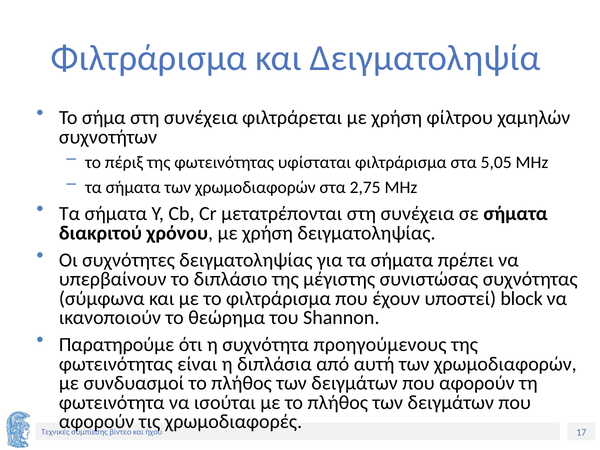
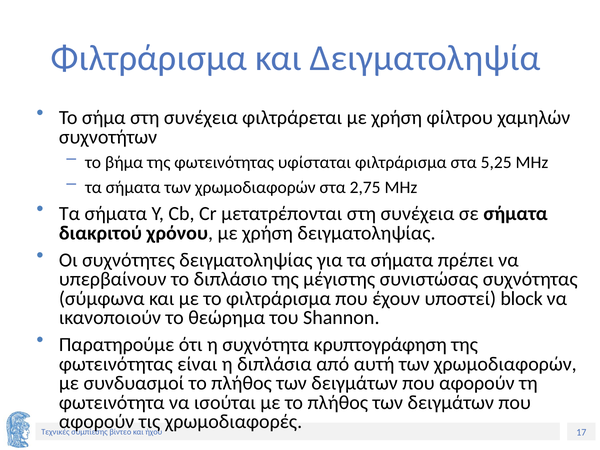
πέριξ: πέριξ -> βήμα
5,05: 5,05 -> 5,25
προηγούμενους: προηγούμενους -> κρυπτογράφηση
